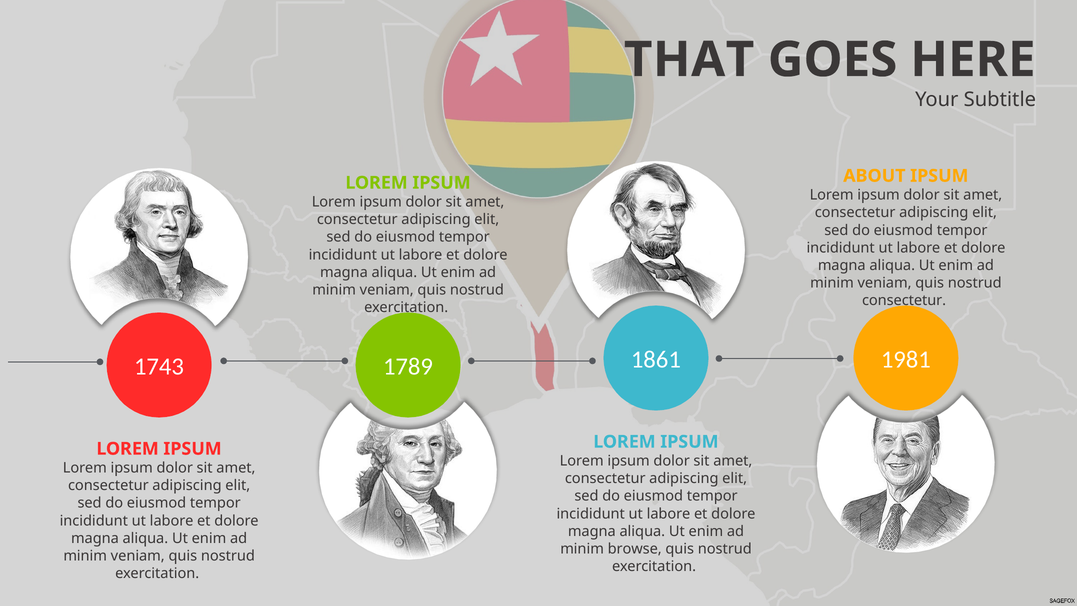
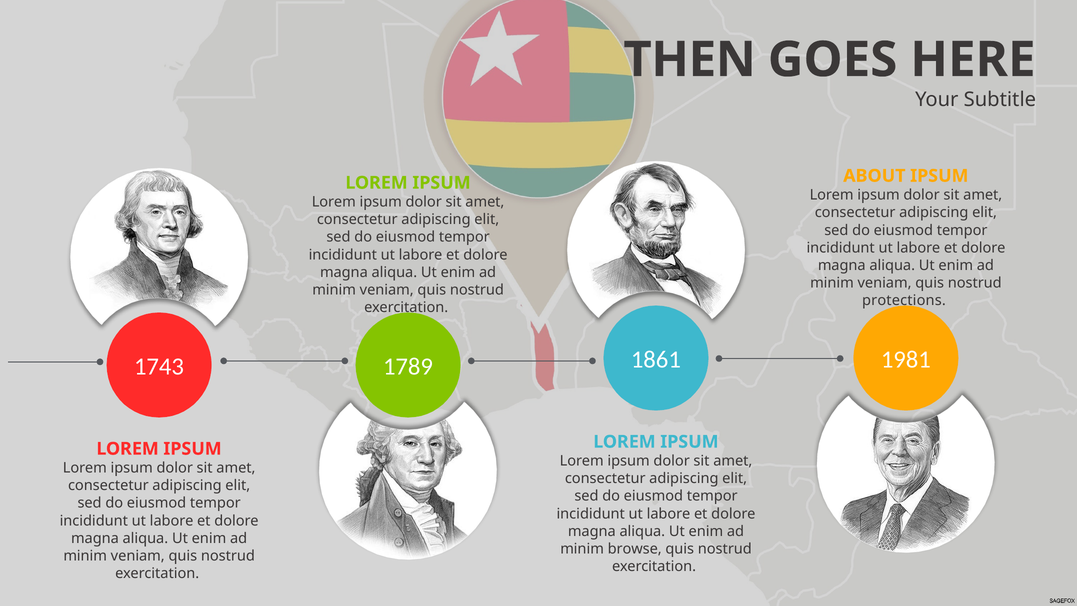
THAT: THAT -> THEN
consectetur at (904, 300): consectetur -> protections
